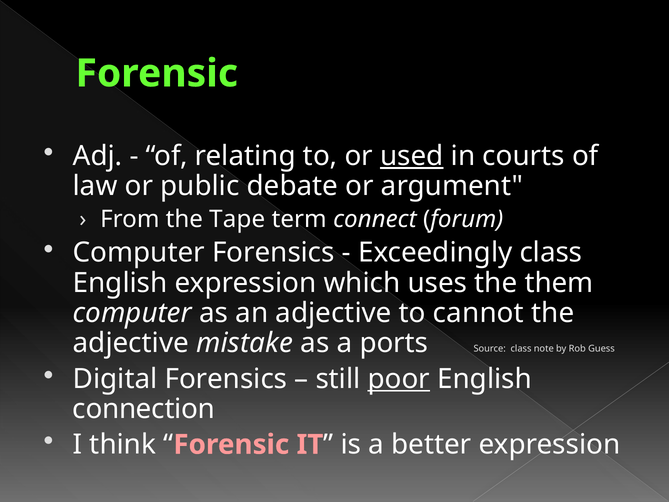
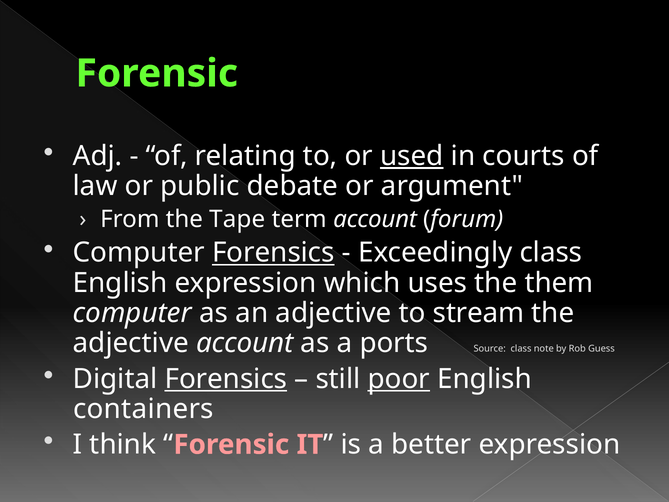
term connect: connect -> account
Forensics at (273, 253) underline: none -> present
cannot: cannot -> stream
adjective mistake: mistake -> account
Forensics at (226, 379) underline: none -> present
connection: connection -> containers
